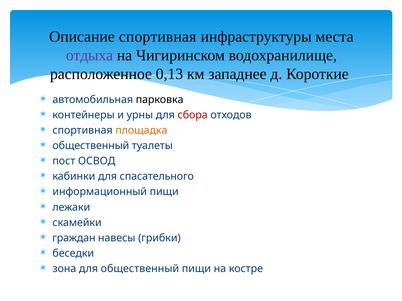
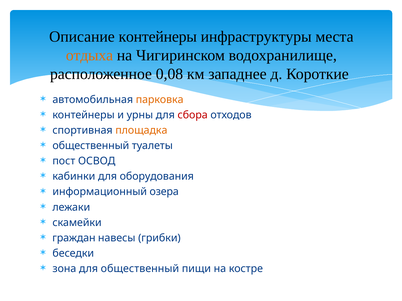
Описание спортивная: спортивная -> контейнеры
отдыха colour: purple -> orange
0,13: 0,13 -> 0,08
парковка colour: black -> orange
спасательного: спасательного -> оборудования
информационный пищи: пищи -> озера
